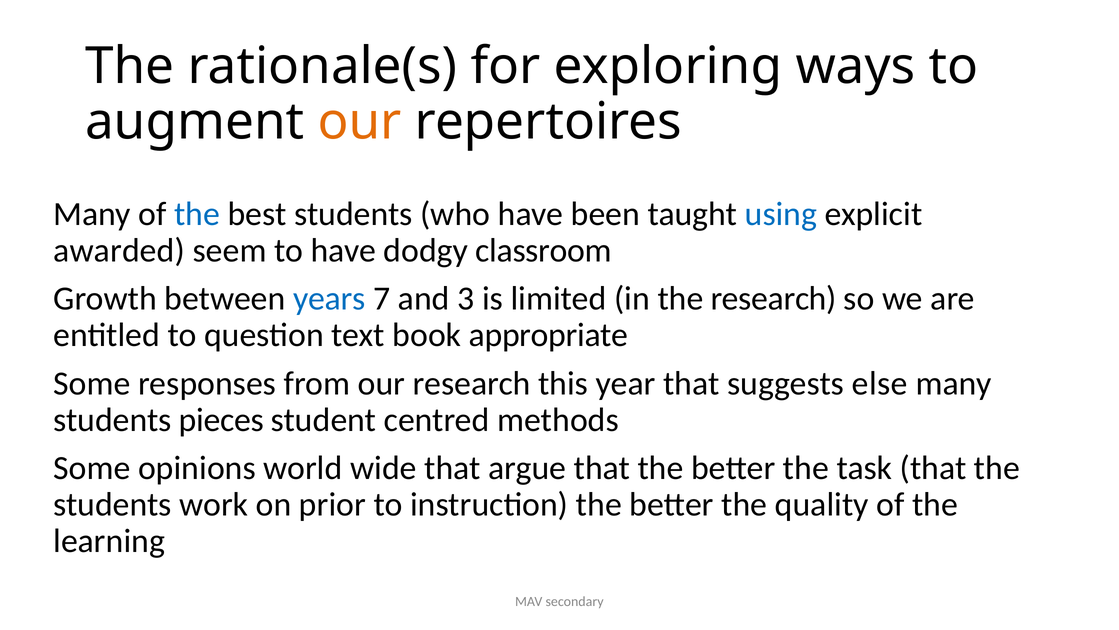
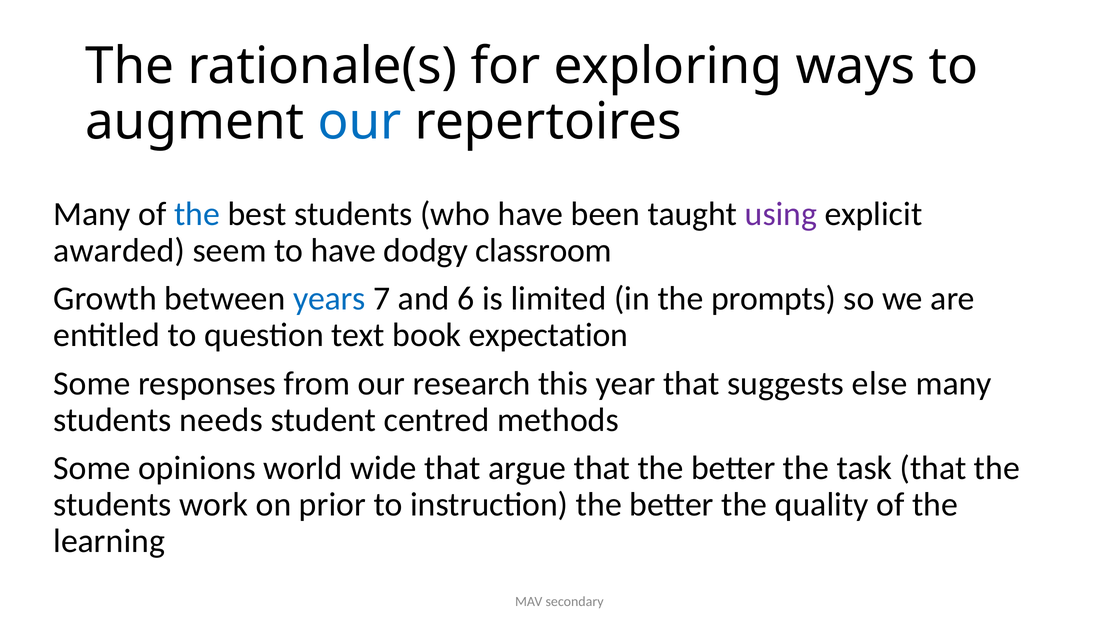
our at (360, 122) colour: orange -> blue
using colour: blue -> purple
3: 3 -> 6
the research: research -> prompts
appropriate: appropriate -> expectation
pieces: pieces -> needs
